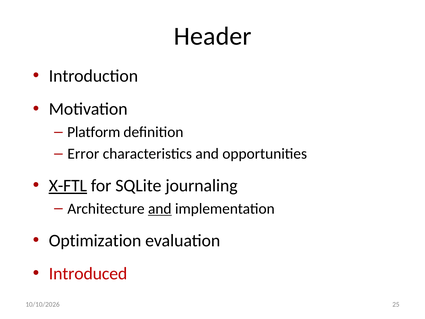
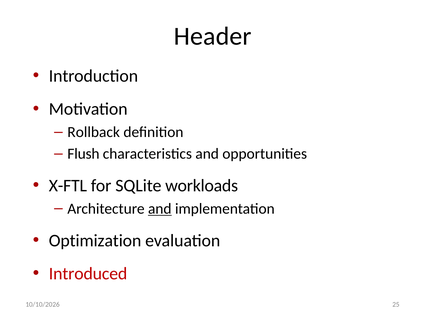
Platform: Platform -> Rollback
Error: Error -> Flush
X-FTL underline: present -> none
journaling: journaling -> workloads
